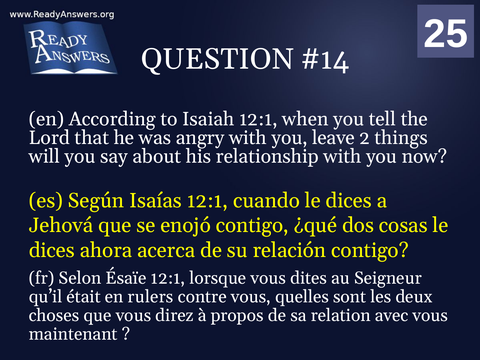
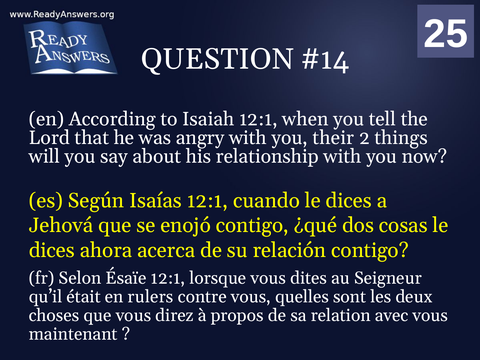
leave: leave -> their
